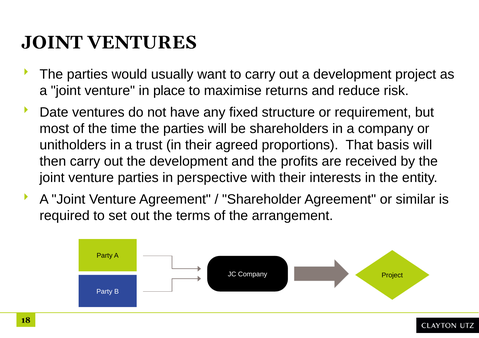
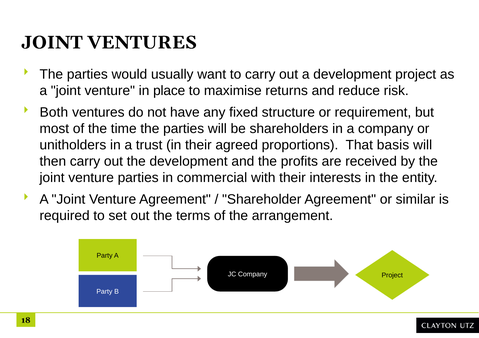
Date: Date -> Both
perspective: perspective -> commercial
